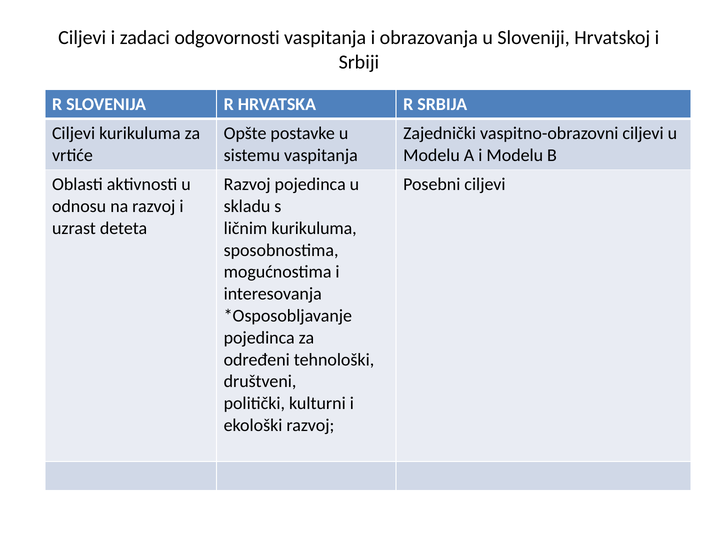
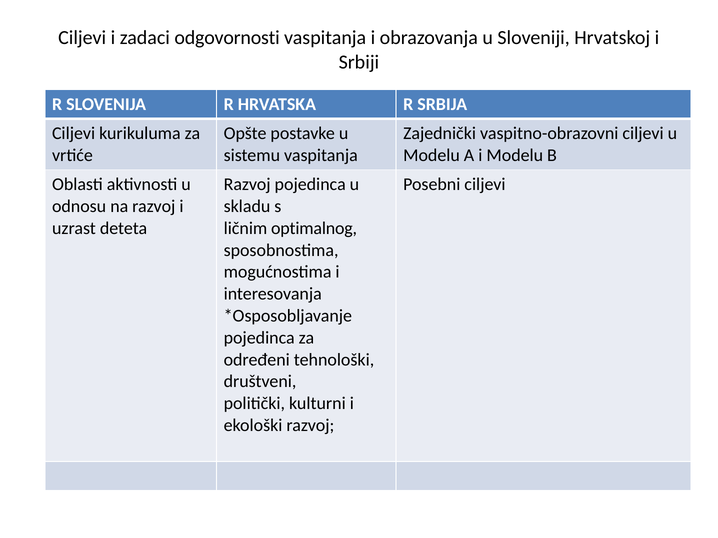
ličnim kurikuluma: kurikuluma -> optimalnog
